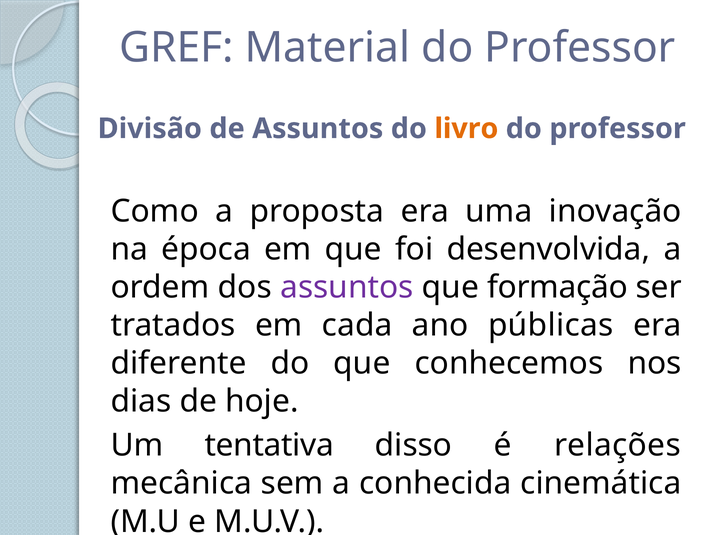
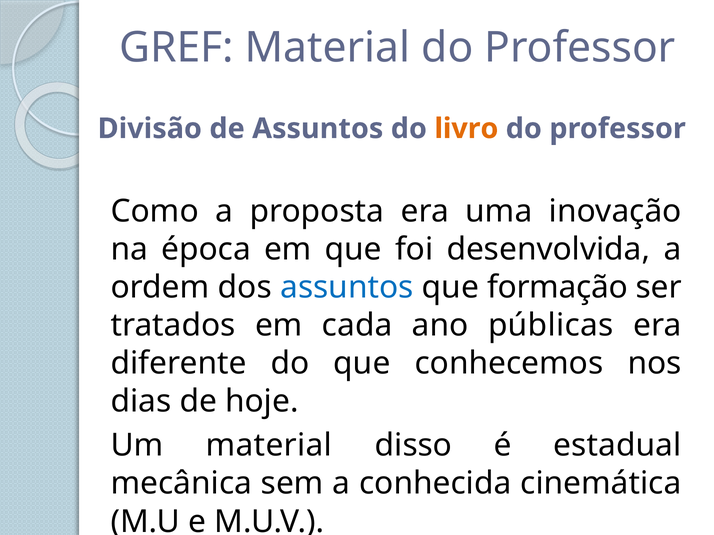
assuntos at (347, 288) colour: purple -> blue
Um tentativa: tentativa -> material
relações: relações -> estadual
